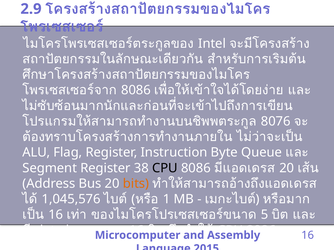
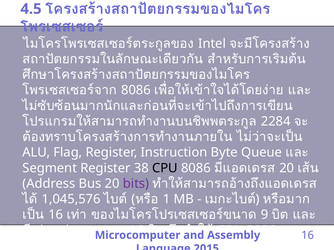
2.9: 2.9 -> 4.5
8076: 8076 -> 2284
bits colour: orange -> purple
5: 5 -> 9
